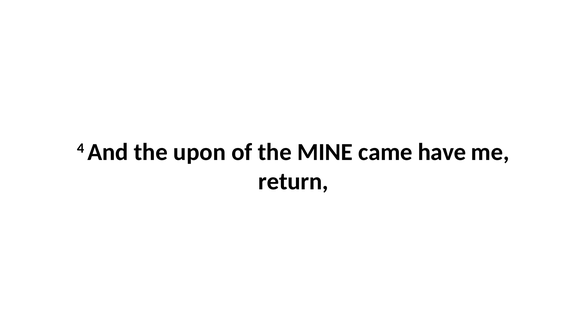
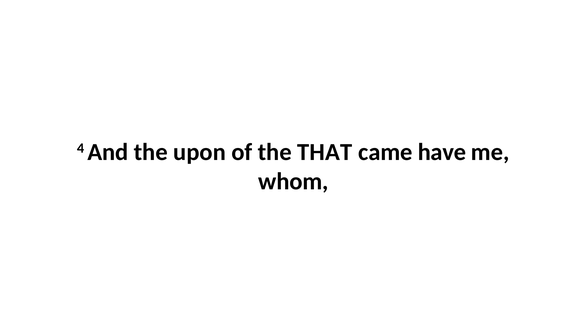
MINE: MINE -> THAT
return: return -> whom
